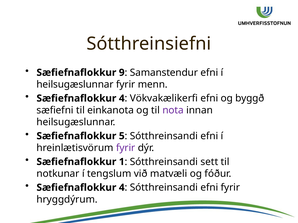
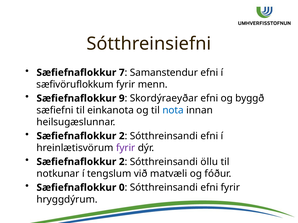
9: 9 -> 7
heilsugæslunnar at (75, 85): heilsugæslunnar -> sæfivöruflokkum
4 at (122, 99): 4 -> 9
Vökvakælikerfi: Vökvakælikerfi -> Skordýraeyðar
nota colour: purple -> blue
5 at (122, 136): 5 -> 2
1 at (122, 162): 1 -> 2
sett: sett -> öllu
4 at (122, 188): 4 -> 0
